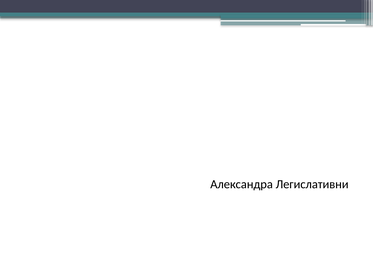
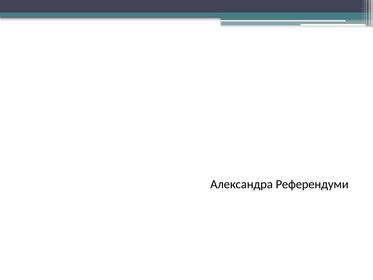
Легислативни: Легислативни -> Референдуми
